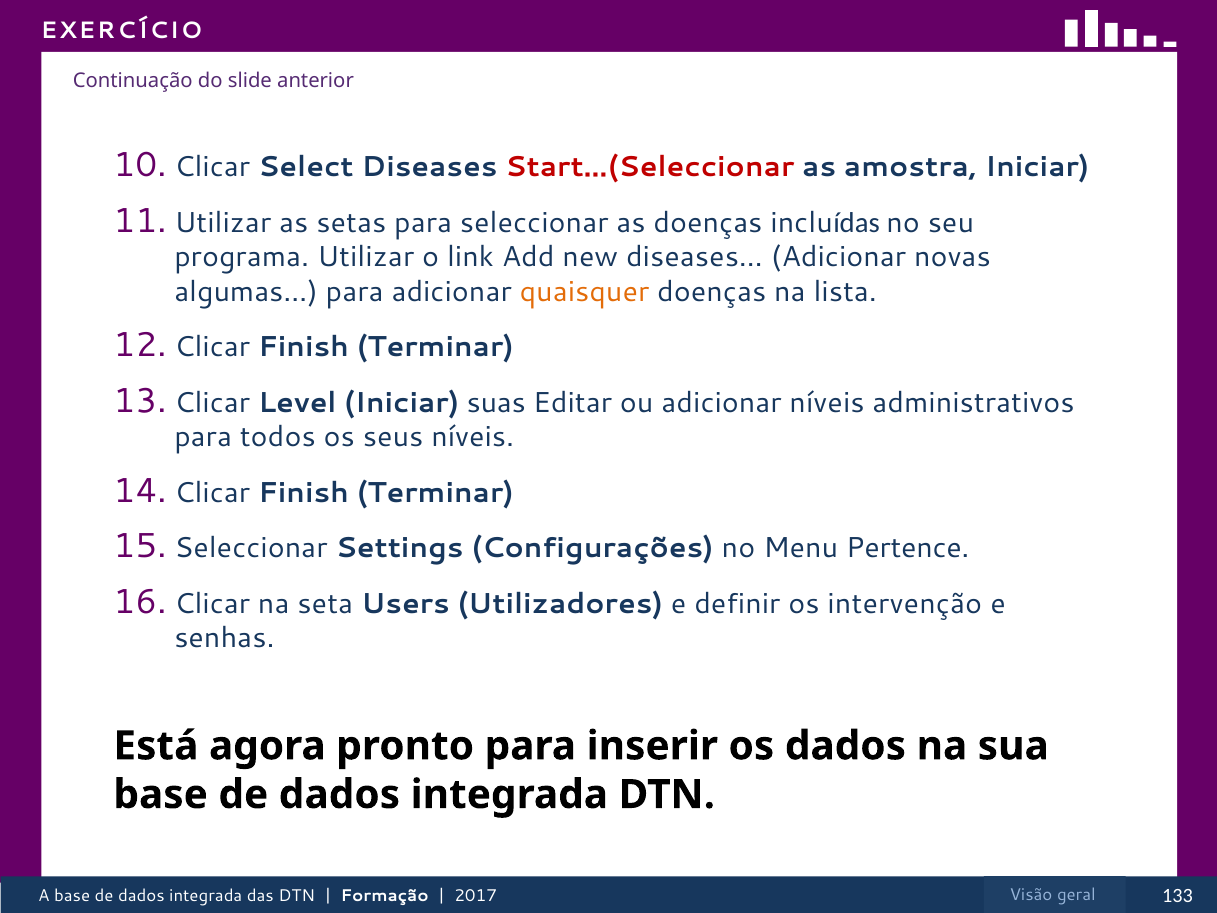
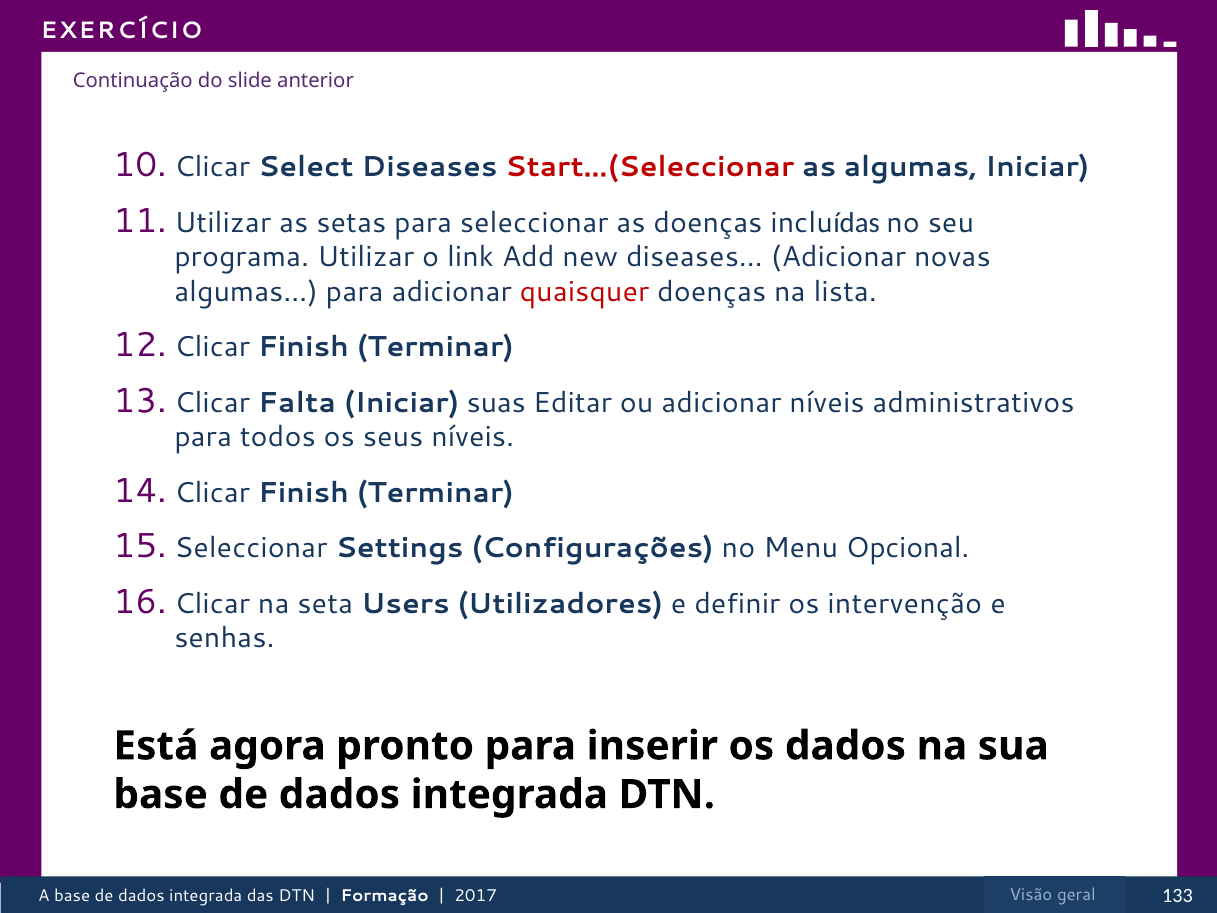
amostra: amostra -> algumas
quaisquer colour: orange -> red
Level: Level -> Falta
Pertence: Pertence -> Opcional
